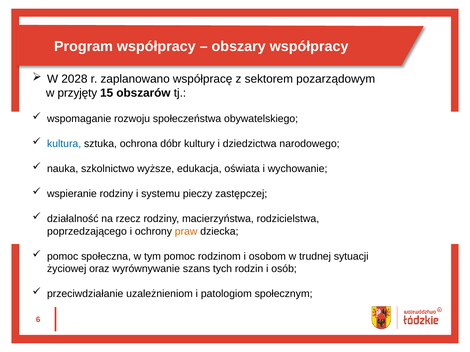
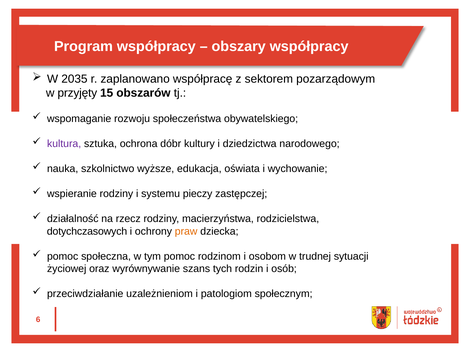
2028: 2028 -> 2035
kultura colour: blue -> purple
poprzedzającego: poprzedzającego -> dotychczasowych
